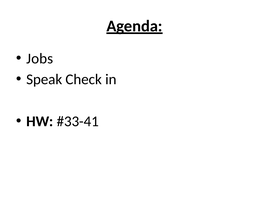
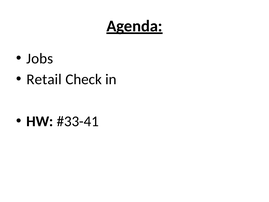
Speak: Speak -> Retail
